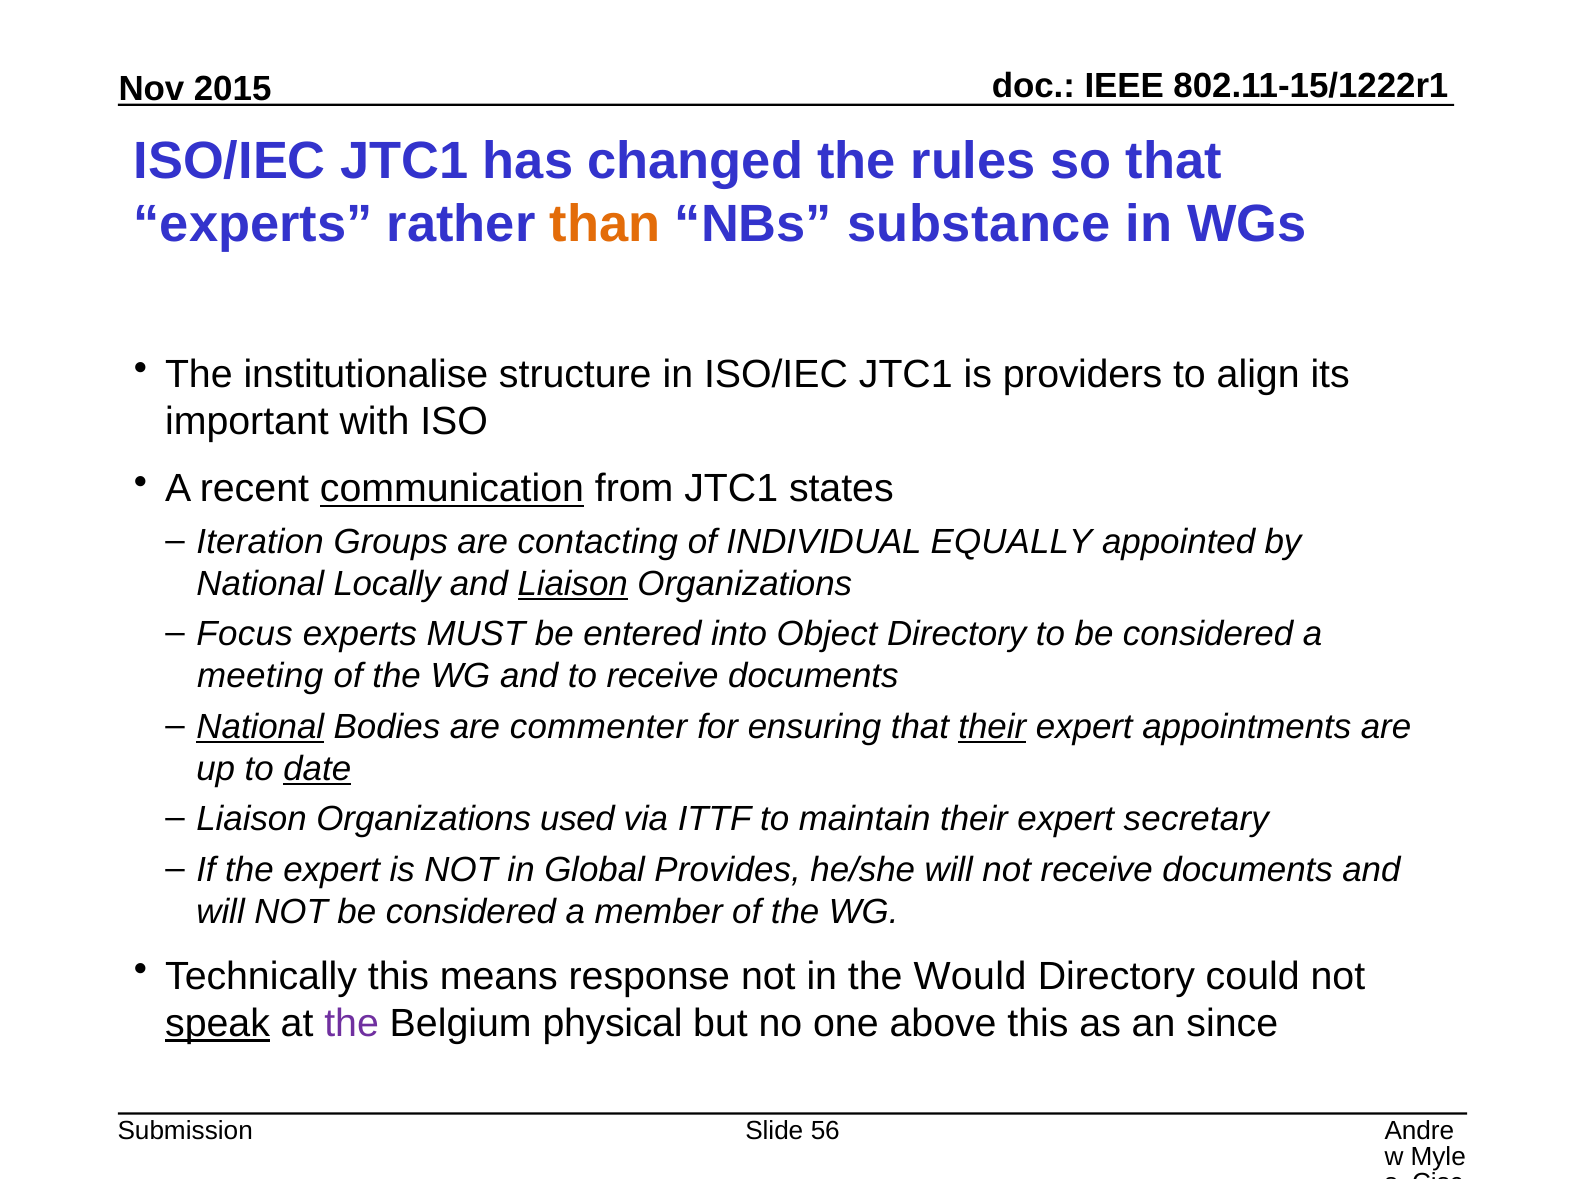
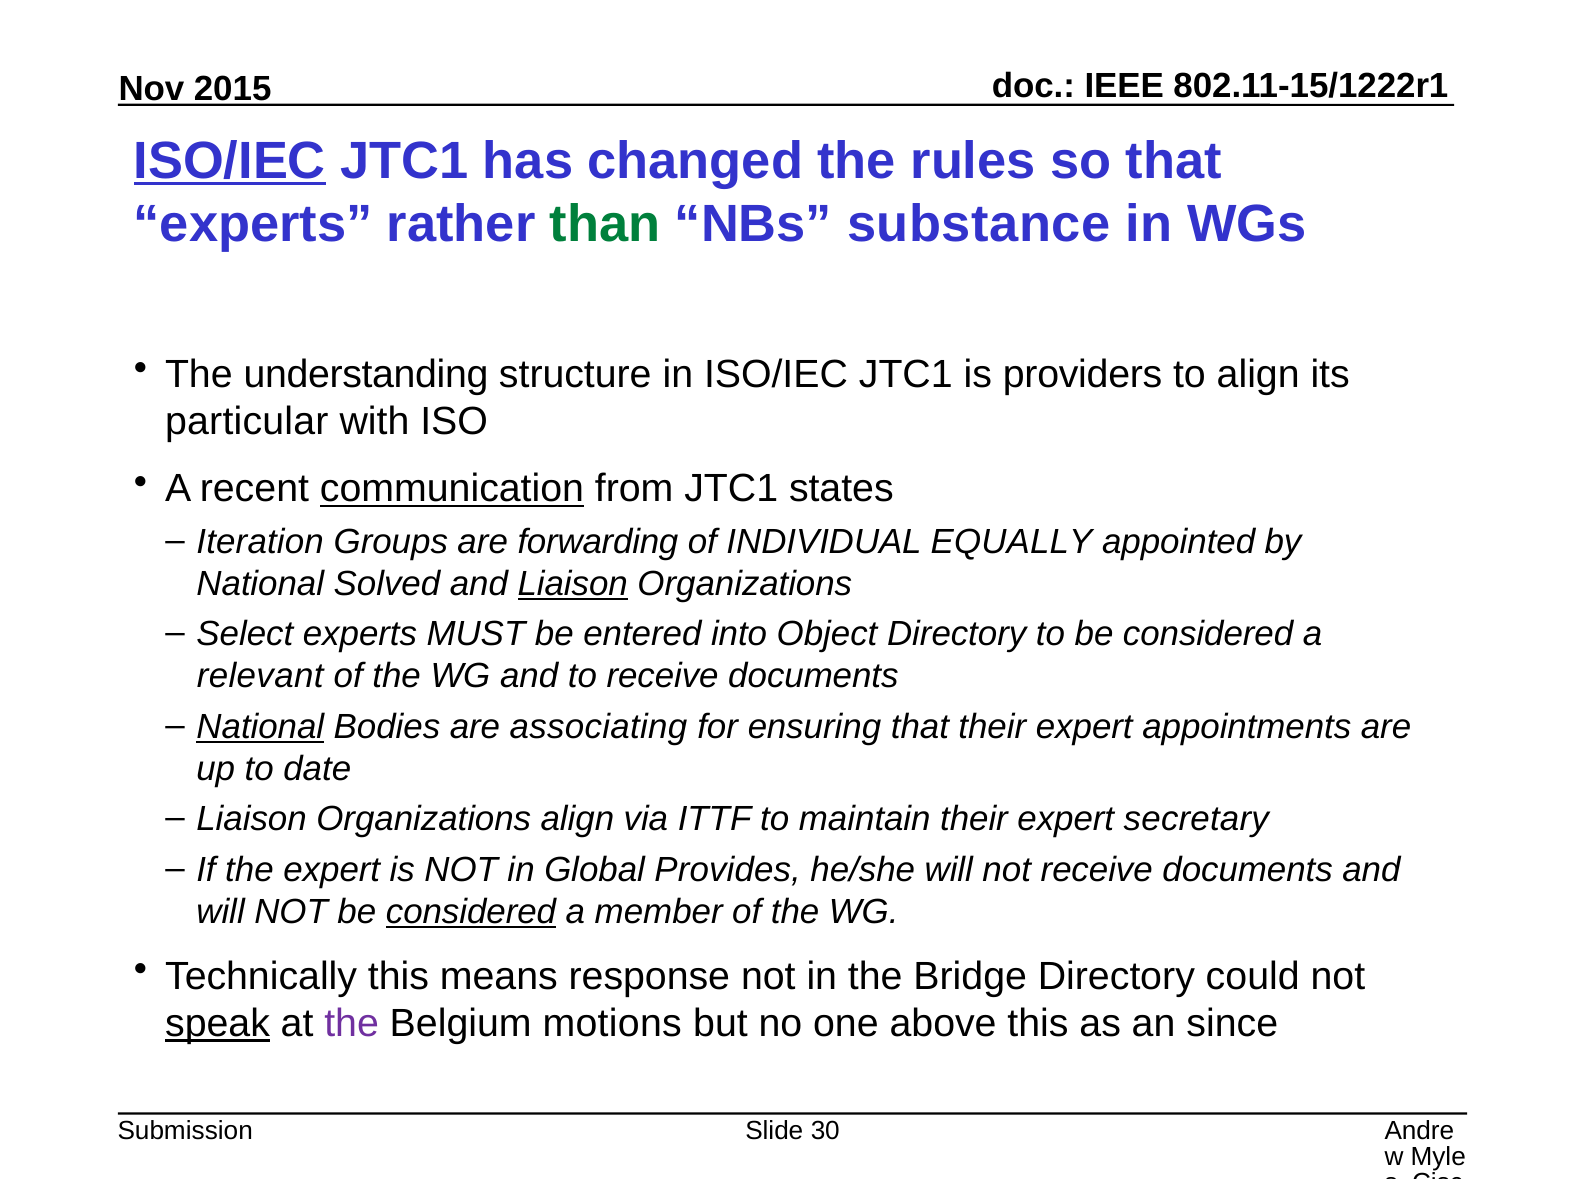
ISO/IEC at (230, 161) underline: none -> present
than colour: orange -> green
institutionalise: institutionalise -> understanding
important: important -> particular
contacting: contacting -> forwarding
Locally: Locally -> Solved
Focus: Focus -> Select
meeting: meeting -> relevant
commenter: commenter -> associating
their at (992, 727) underline: present -> none
date underline: present -> none
Organizations used: used -> align
considered at (471, 912) underline: none -> present
Would: Would -> Bridge
physical: physical -> motions
56: 56 -> 30
